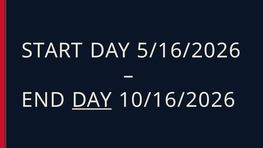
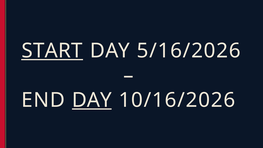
START underline: none -> present
